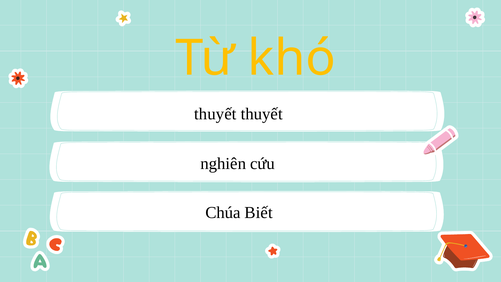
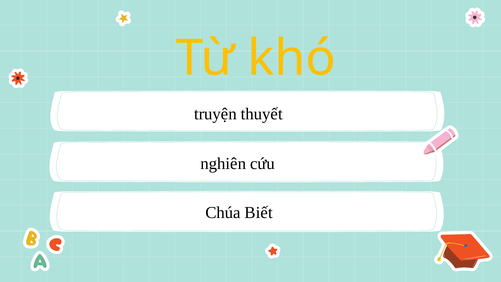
thuyết at (215, 114): thuyết -> truyện
